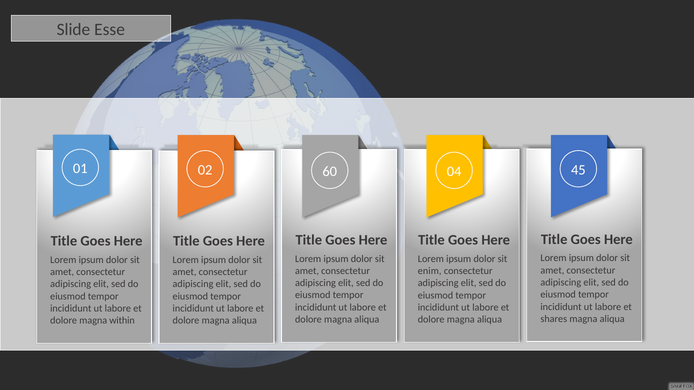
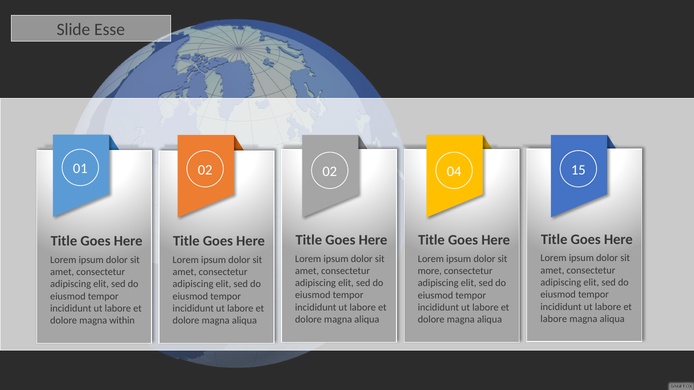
02 60: 60 -> 02
45: 45 -> 15
enim: enim -> more
shares at (554, 319): shares -> labore
